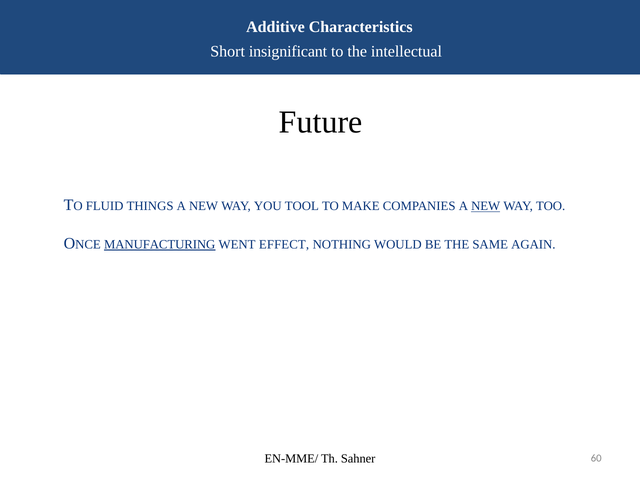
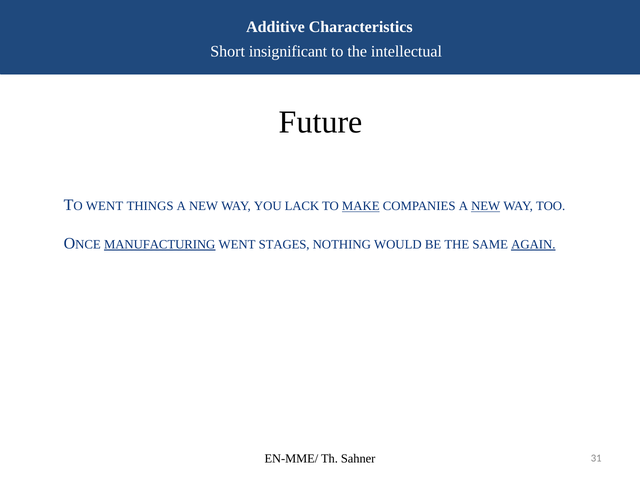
FLUID at (105, 206): FLUID -> WENT
TOOL: TOOL -> LACK
MAKE underline: none -> present
EFFECT: EFFECT -> STAGES
AGAIN underline: none -> present
60: 60 -> 31
